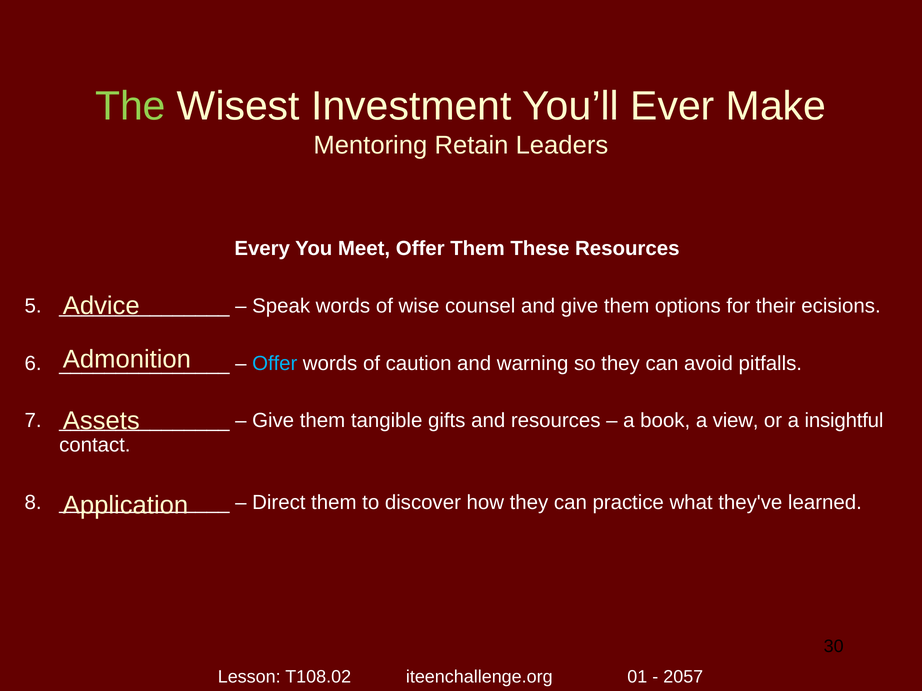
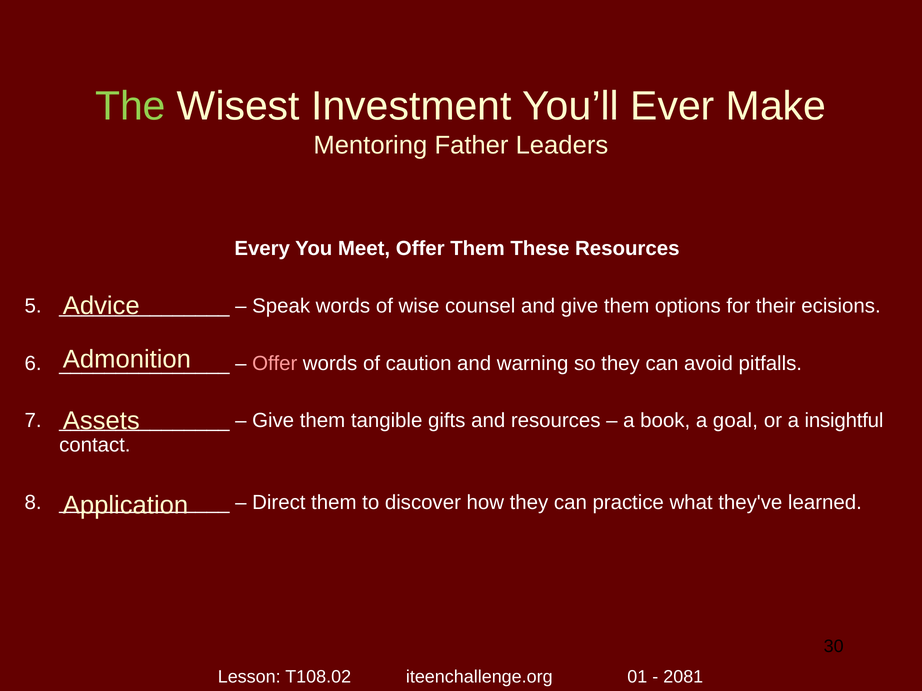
Retain: Retain -> Father
Offer at (275, 364) colour: light blue -> pink
view: view -> goal
2057: 2057 -> 2081
